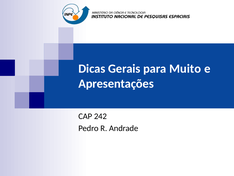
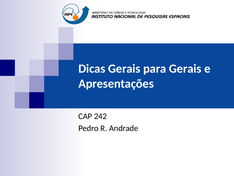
para Muito: Muito -> Gerais
